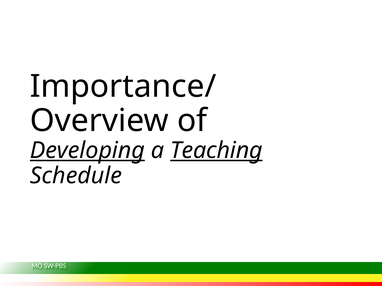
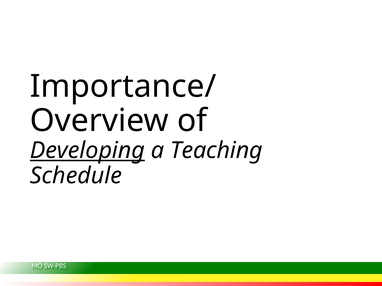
Teaching underline: present -> none
